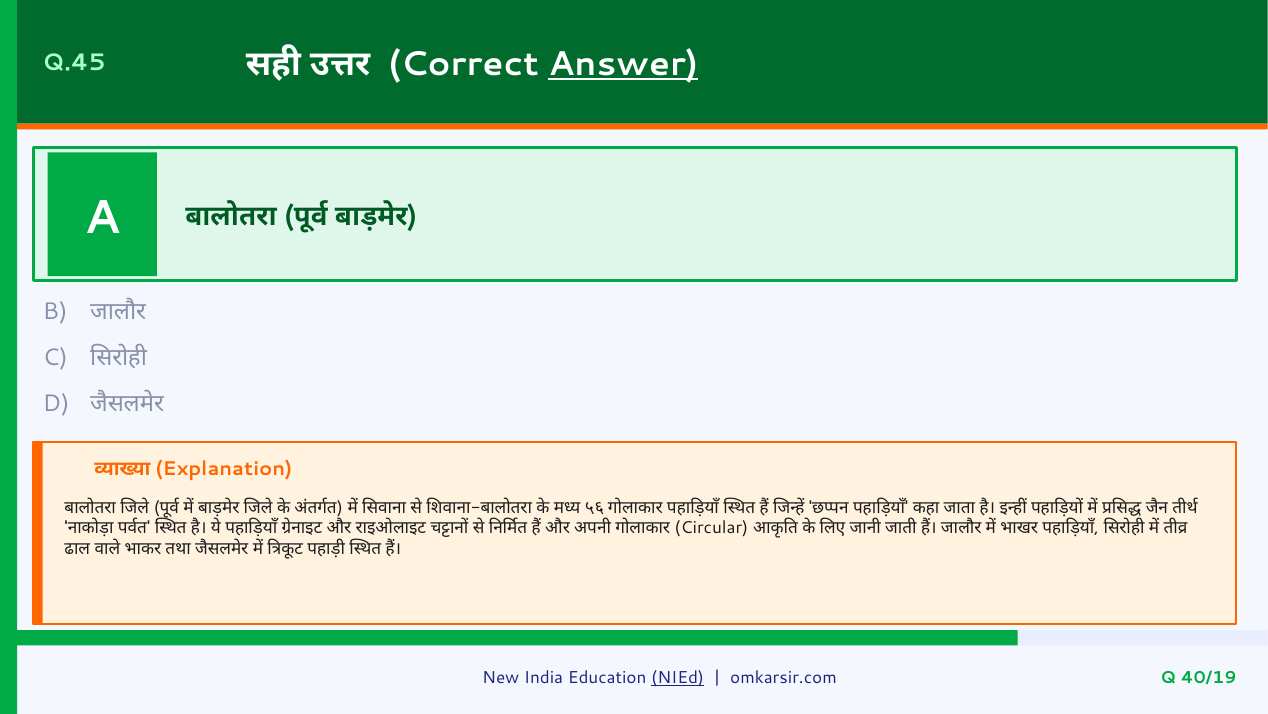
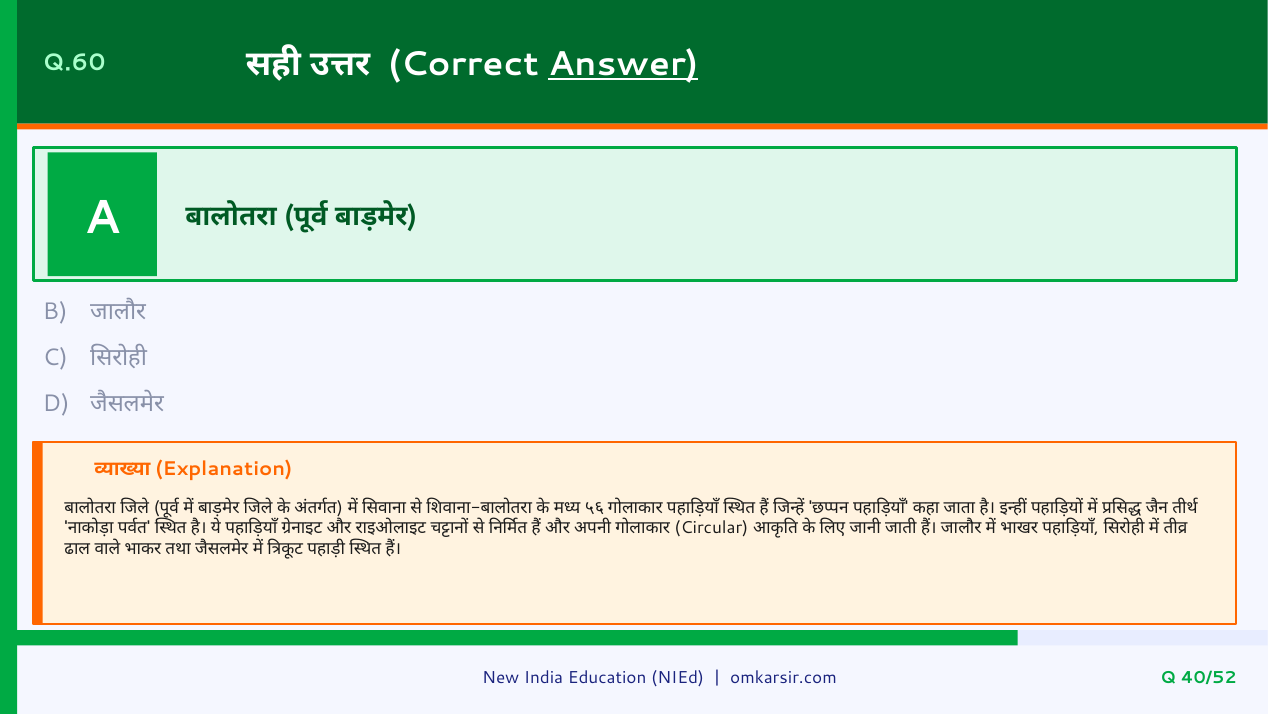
Q.45: Q.45 -> Q.60
NIEd underline: present -> none
40/19: 40/19 -> 40/52
